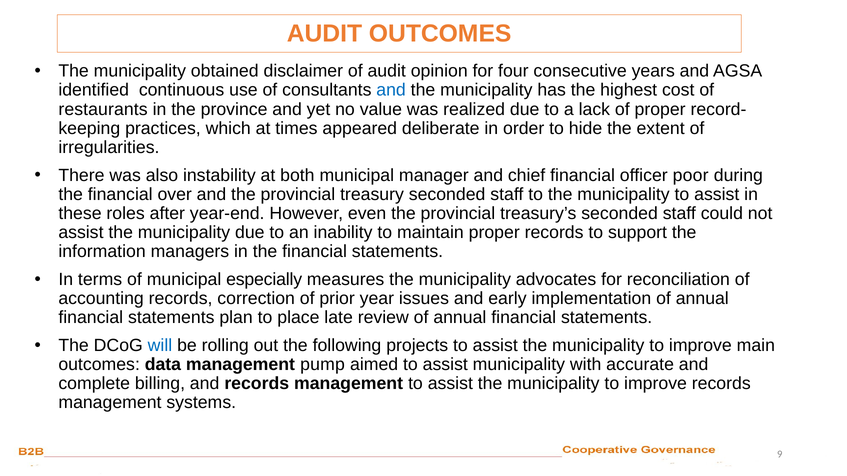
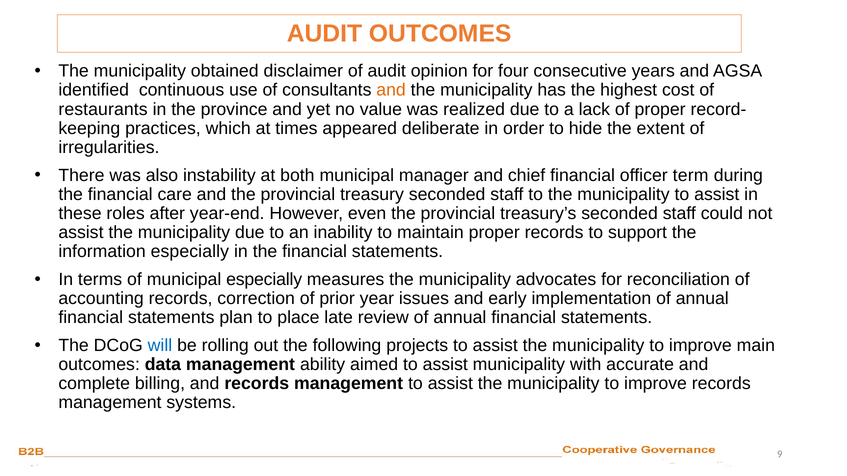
and at (391, 90) colour: blue -> orange
poor: poor -> term
over: over -> care
information managers: managers -> especially
pump: pump -> ability
